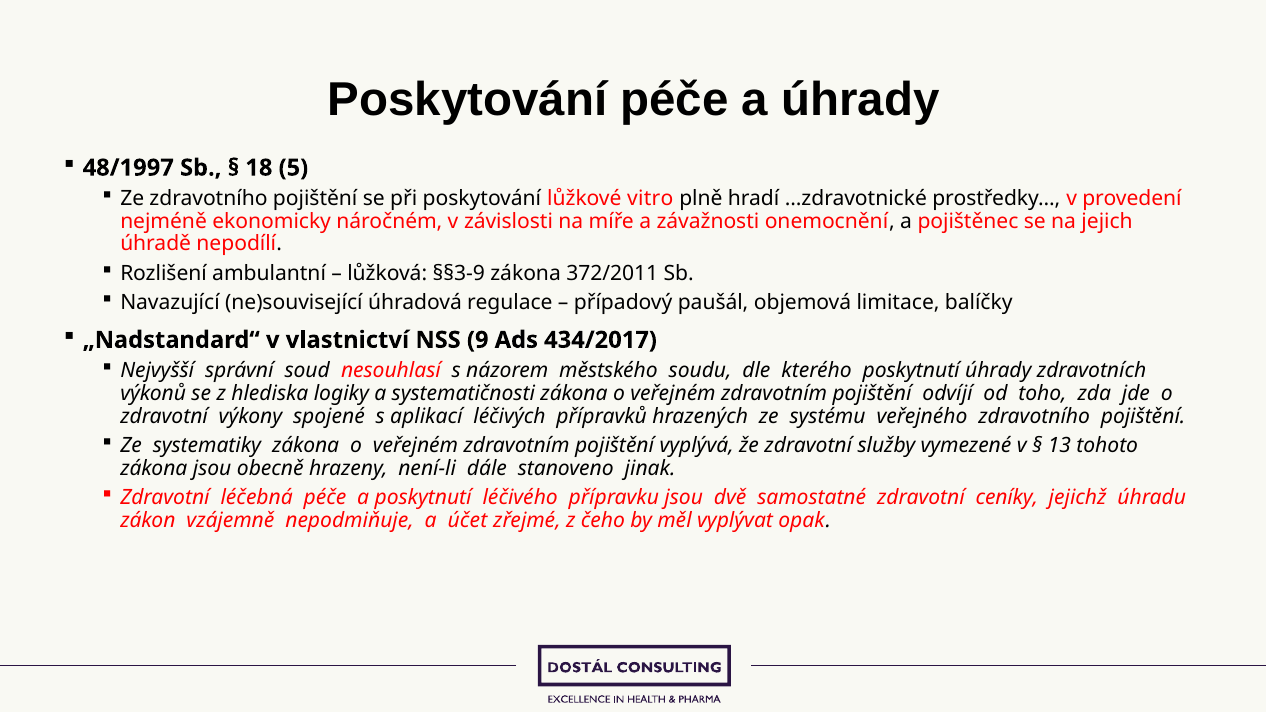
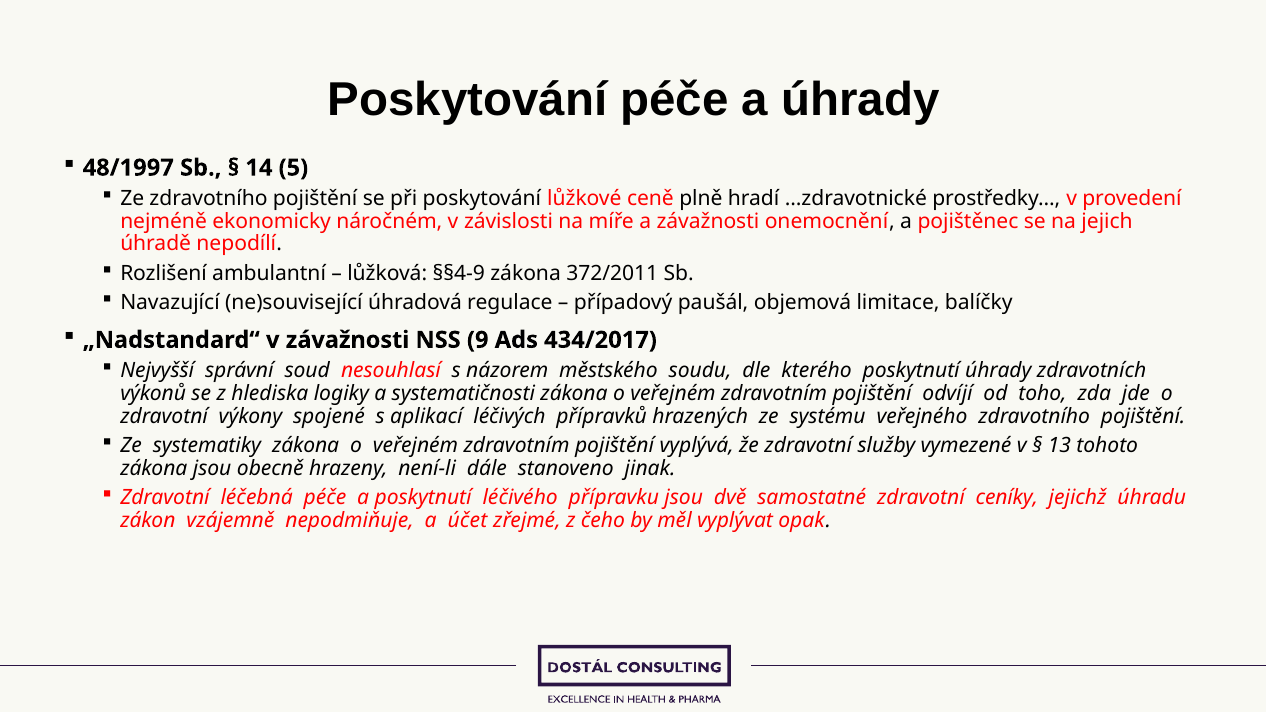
18: 18 -> 14
vitro: vitro -> ceně
§§3-9: §§3-9 -> §§4-9
v vlastnictví: vlastnictví -> závažnosti
